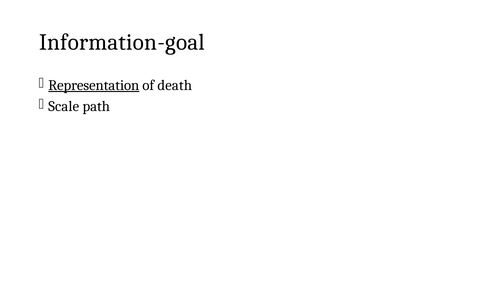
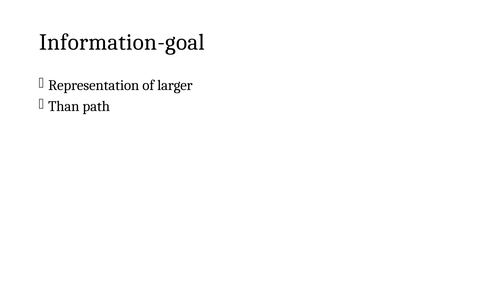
Representation underline: present -> none
death: death -> larger
Scale: Scale -> Than
